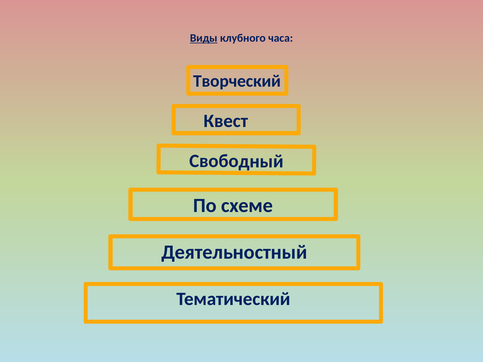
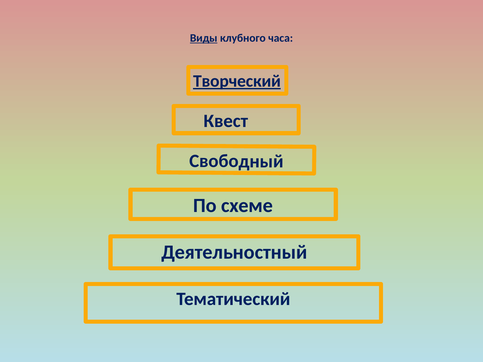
Творческий underline: none -> present
